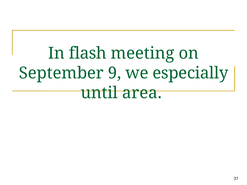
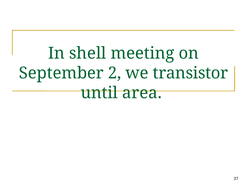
flash: flash -> shell
9: 9 -> 2
especially: especially -> transistor
